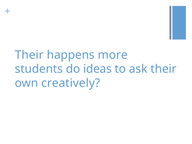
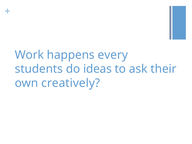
Their at (29, 55): Their -> Work
more: more -> every
